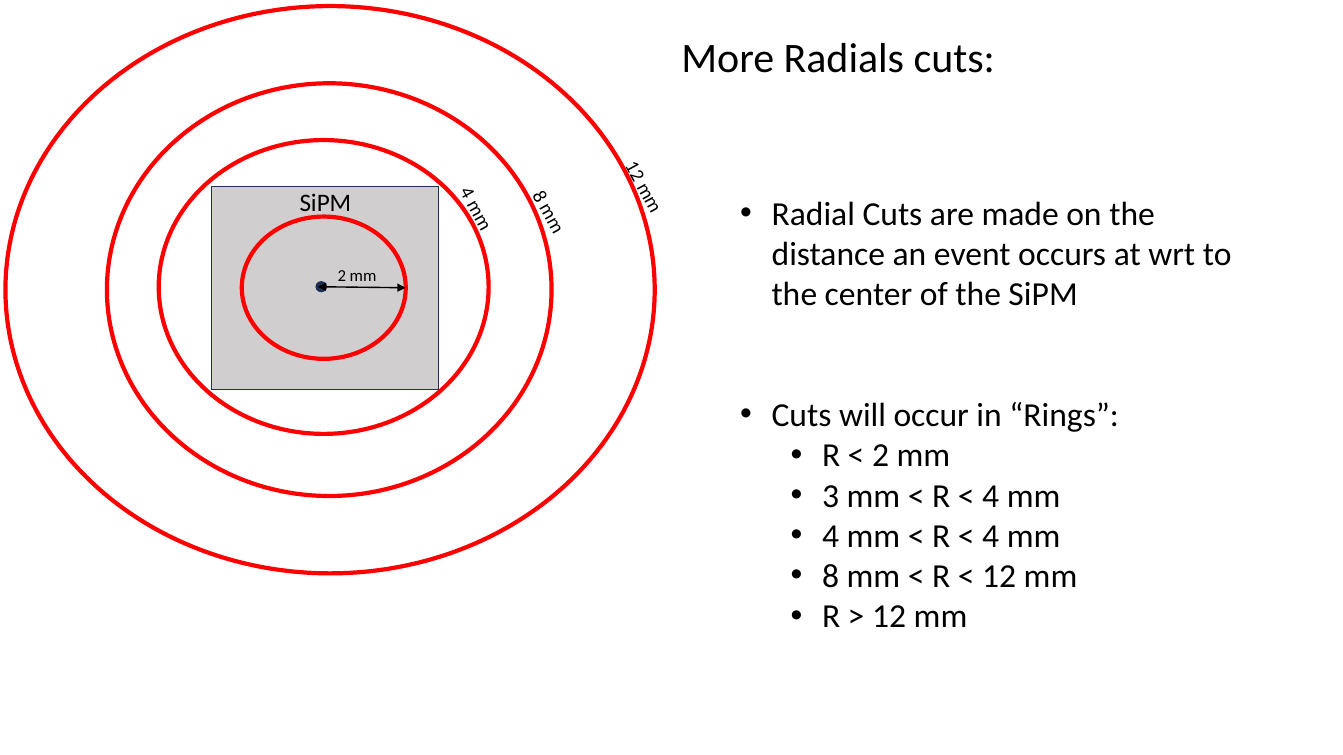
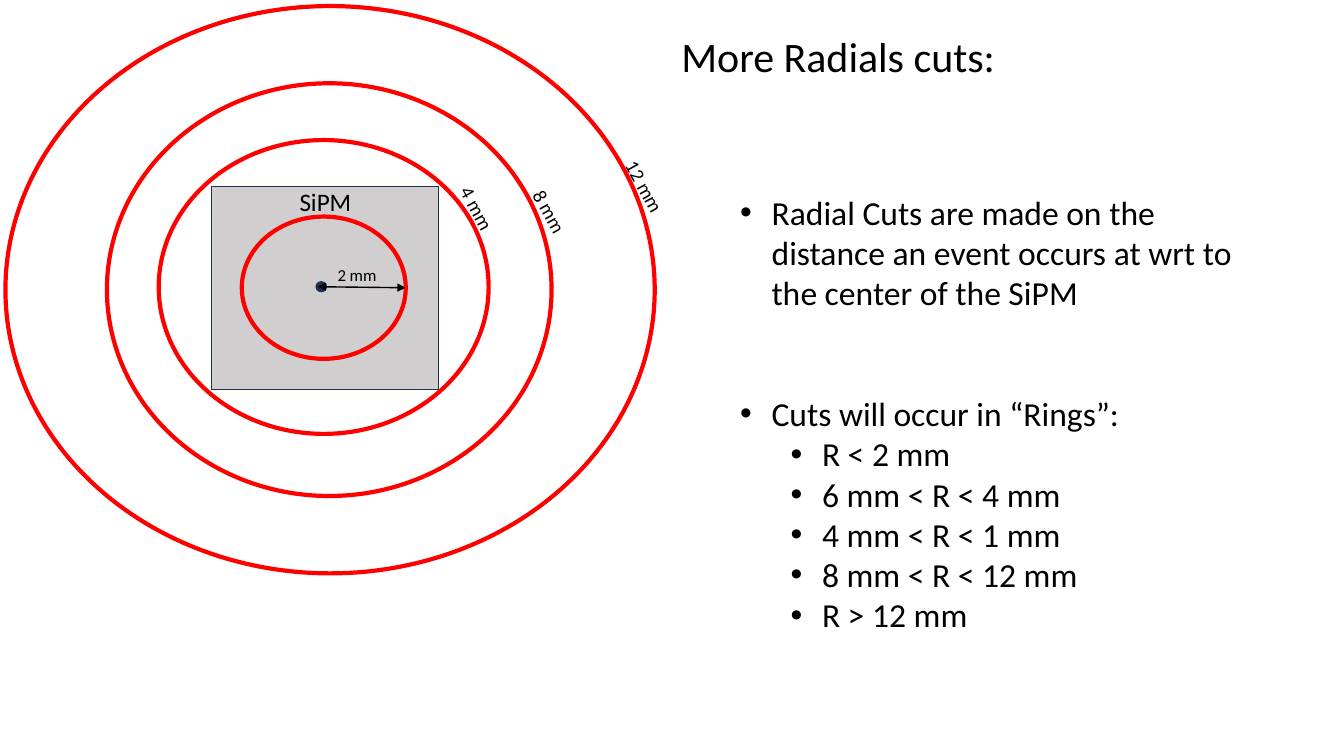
3: 3 -> 6
4 at (991, 537): 4 -> 1
